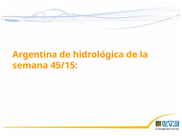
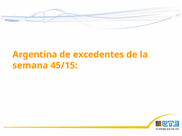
hidrológica: hidrológica -> excedentes
